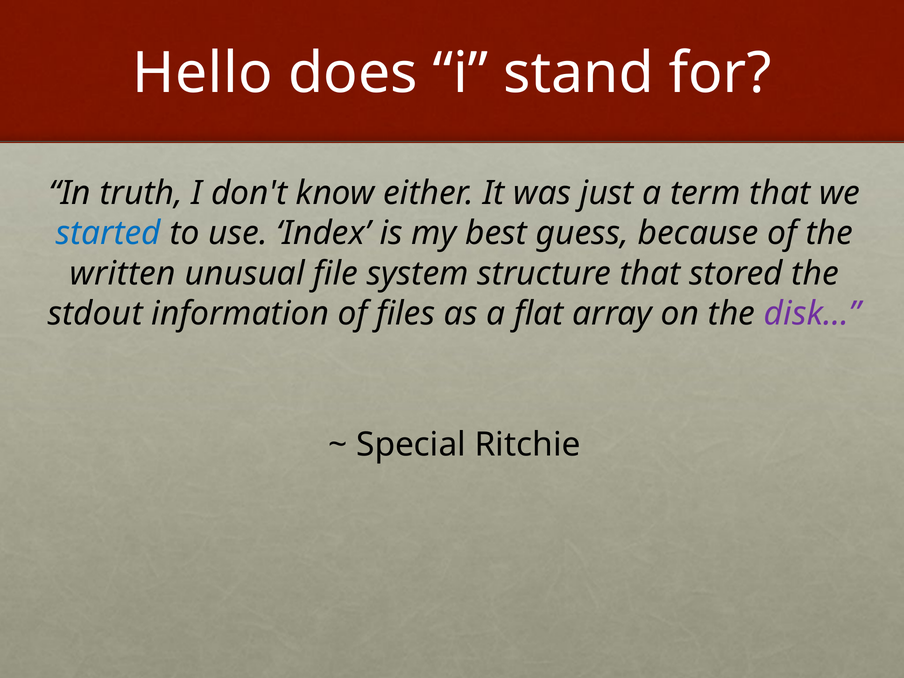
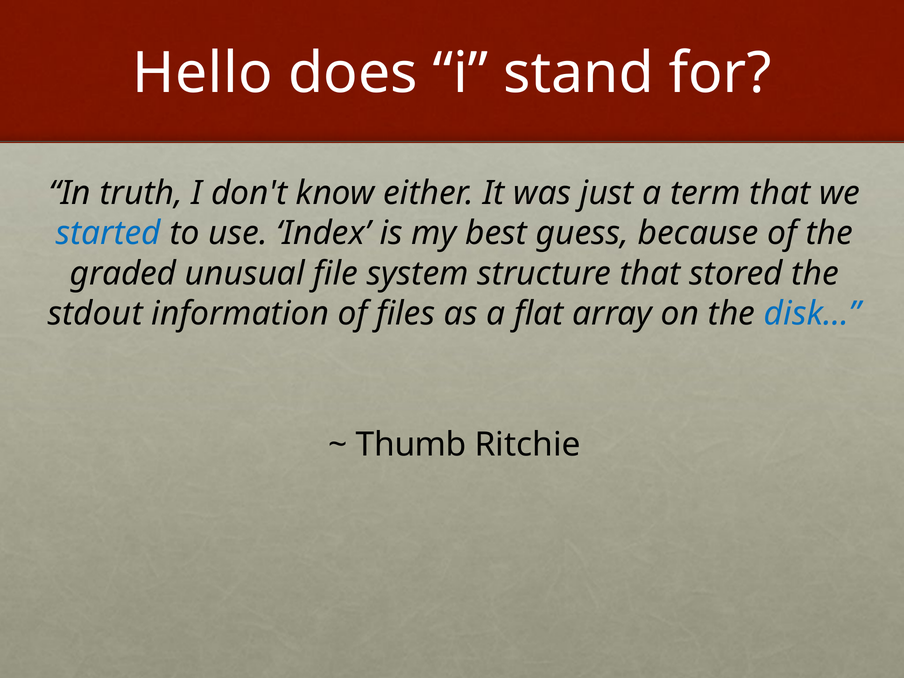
written: written -> graded
disk… colour: purple -> blue
Special: Special -> Thumb
